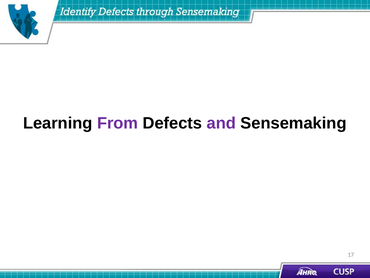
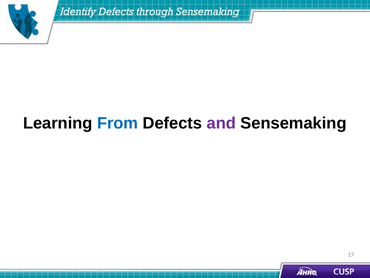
From colour: purple -> blue
